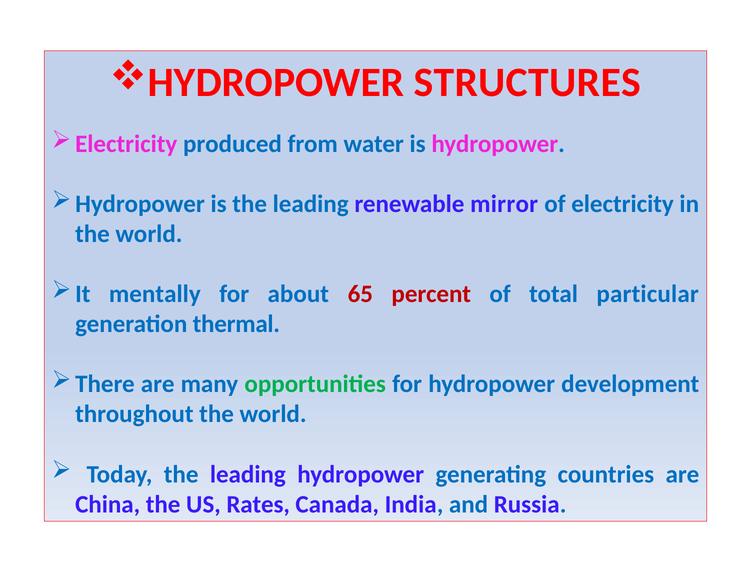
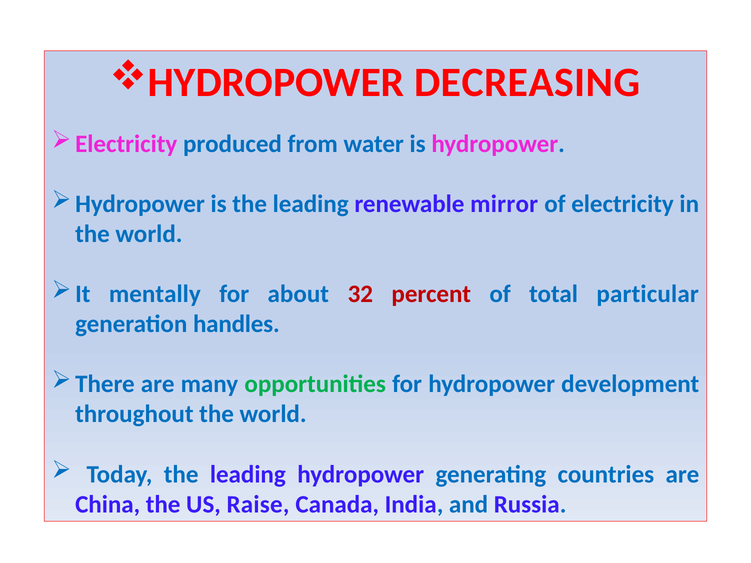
STRUCTURES: STRUCTURES -> DECREASING
65: 65 -> 32
thermal: thermal -> handles
Rates: Rates -> Raise
